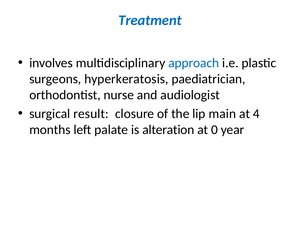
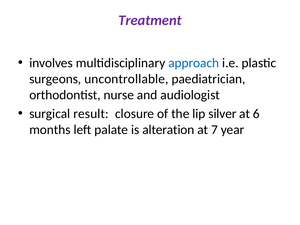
Treatment colour: blue -> purple
hyperkeratosis: hyperkeratosis -> uncontrollable
main: main -> silver
4: 4 -> 6
0: 0 -> 7
